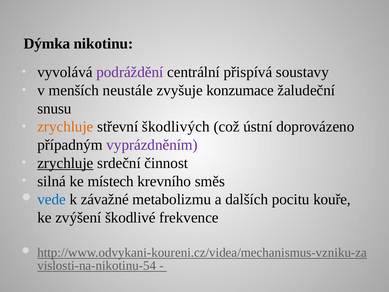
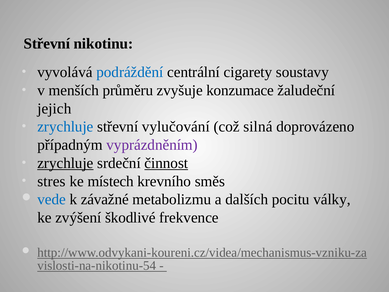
Dýmka at (47, 44): Dýmka -> Střevní
podráždění colour: purple -> blue
přispívá: přispívá -> cigarety
neustále: neustále -> průměru
snusu: snusu -> jejich
zrychluje at (65, 127) colour: orange -> blue
škodlivých: škodlivých -> vylučování
ústní: ústní -> silná
činnost underline: none -> present
silná: silná -> stres
kouře: kouře -> války
